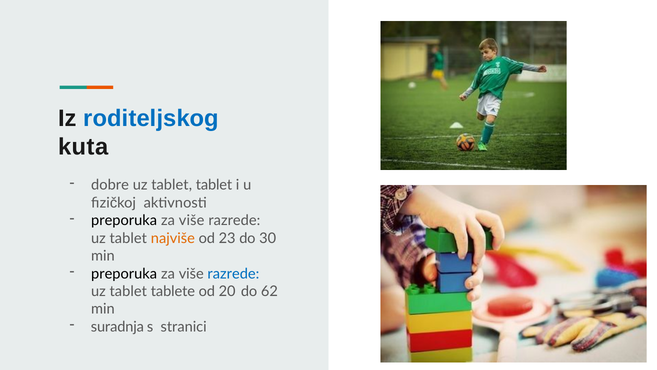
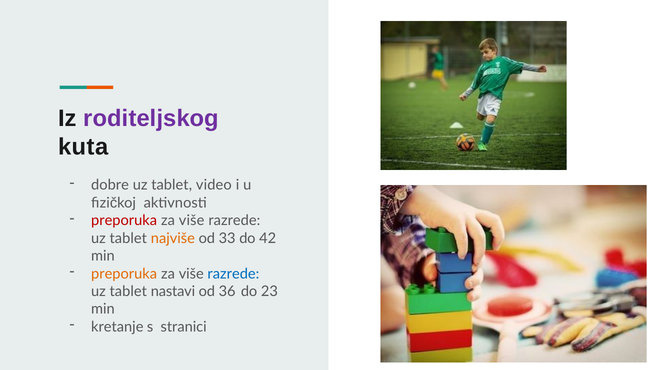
roditeljskog colour: blue -> purple
tablet tablet: tablet -> video
preporuka at (124, 220) colour: black -> red
23: 23 -> 33
30: 30 -> 42
preporuka at (124, 273) colour: black -> orange
tablete: tablete -> nastavi
20: 20 -> 36
62: 62 -> 23
suradnja: suradnja -> kretanje
